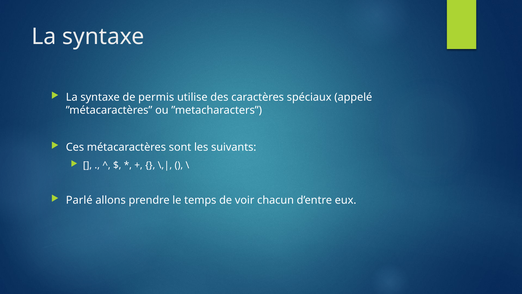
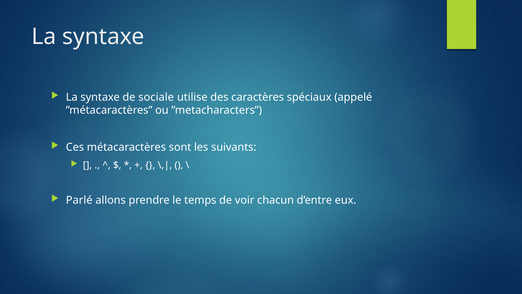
permis: permis -> sociale
